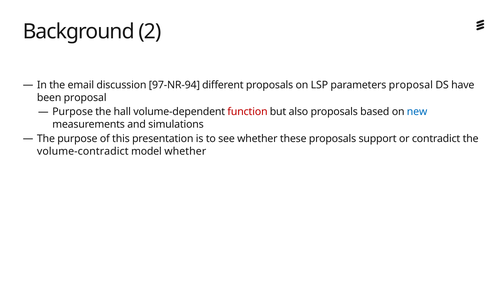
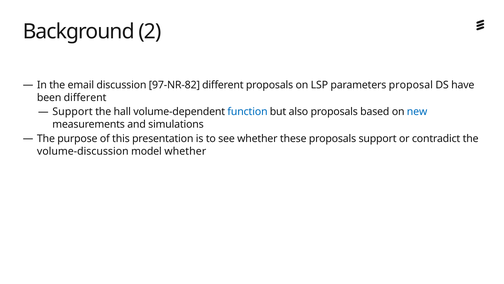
97-NR-94: 97-NR-94 -> 97-NR-82
been proposal: proposal -> different
Purpose at (73, 112): Purpose -> Support
function colour: red -> blue
volume-contradict: volume-contradict -> volume-discussion
